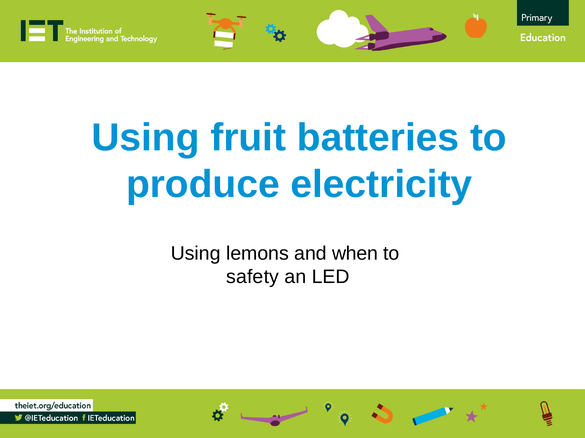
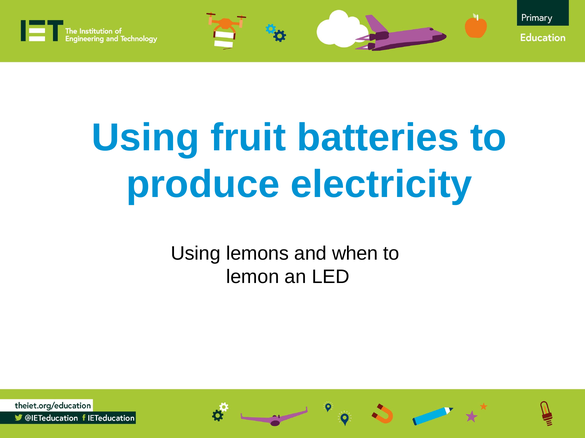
safety: safety -> lemon
